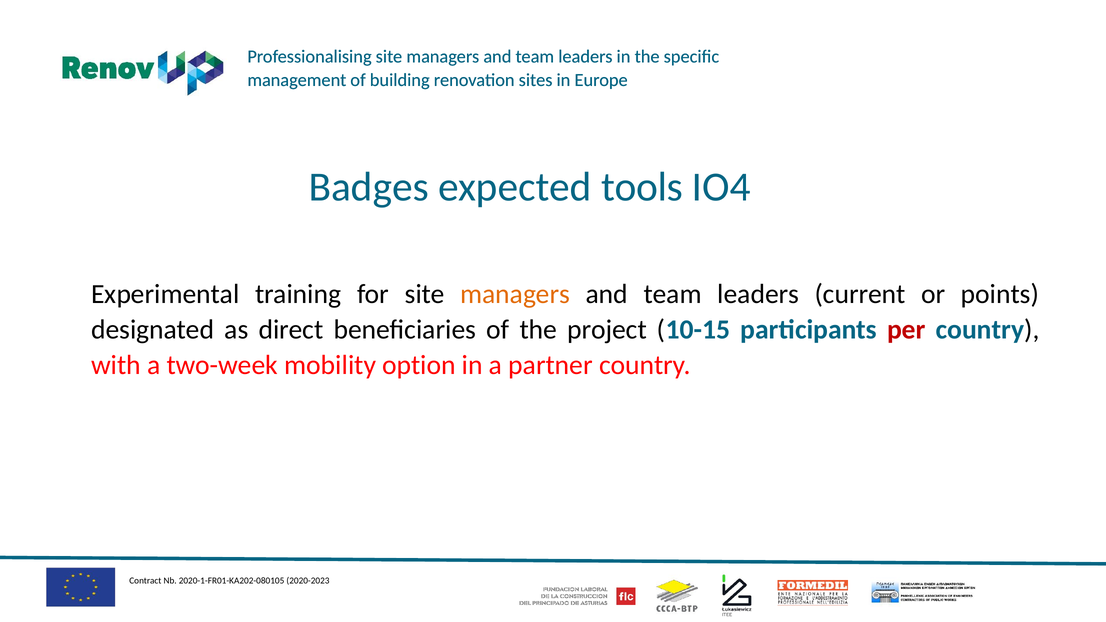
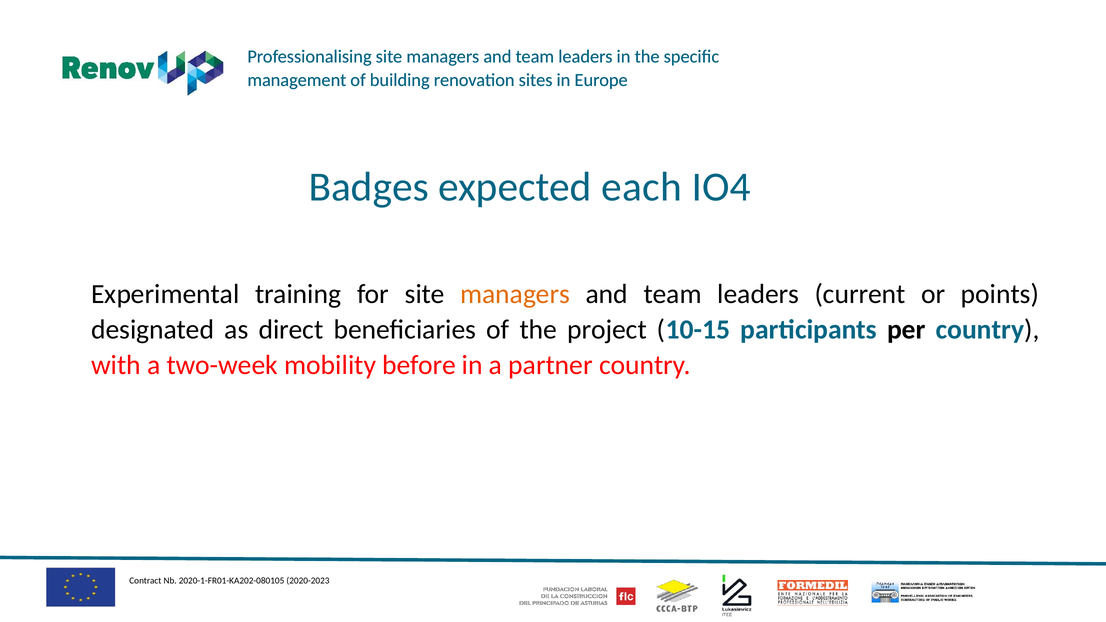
tools: tools -> each
per colour: red -> black
option: option -> before
